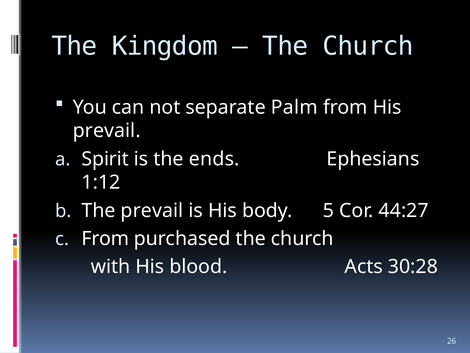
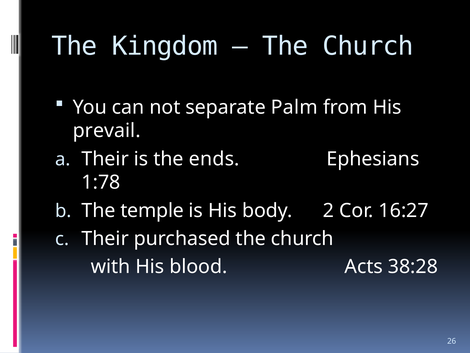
Spirit at (105, 159): Spirit -> Their
1:12: 1:12 -> 1:78
The prevail: prevail -> temple
5: 5 -> 2
44:27: 44:27 -> 16:27
From at (105, 238): From -> Their
30:28: 30:28 -> 38:28
